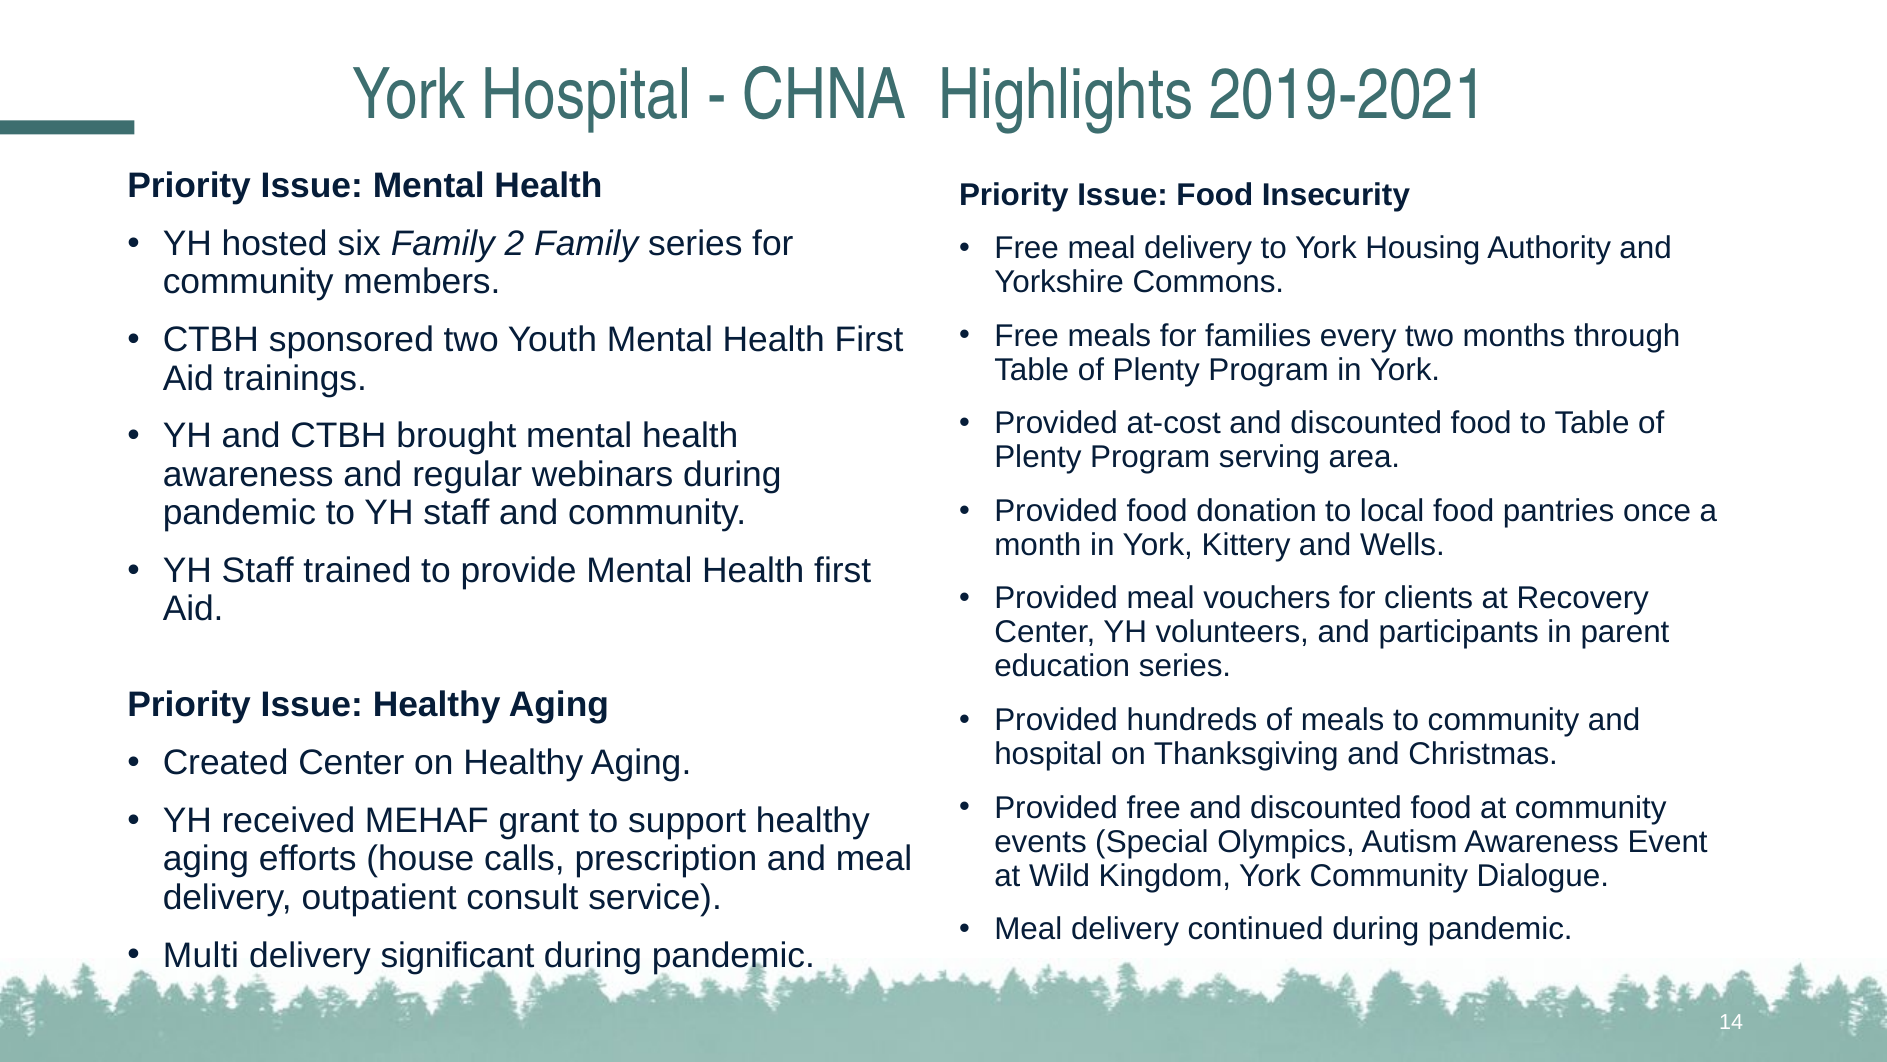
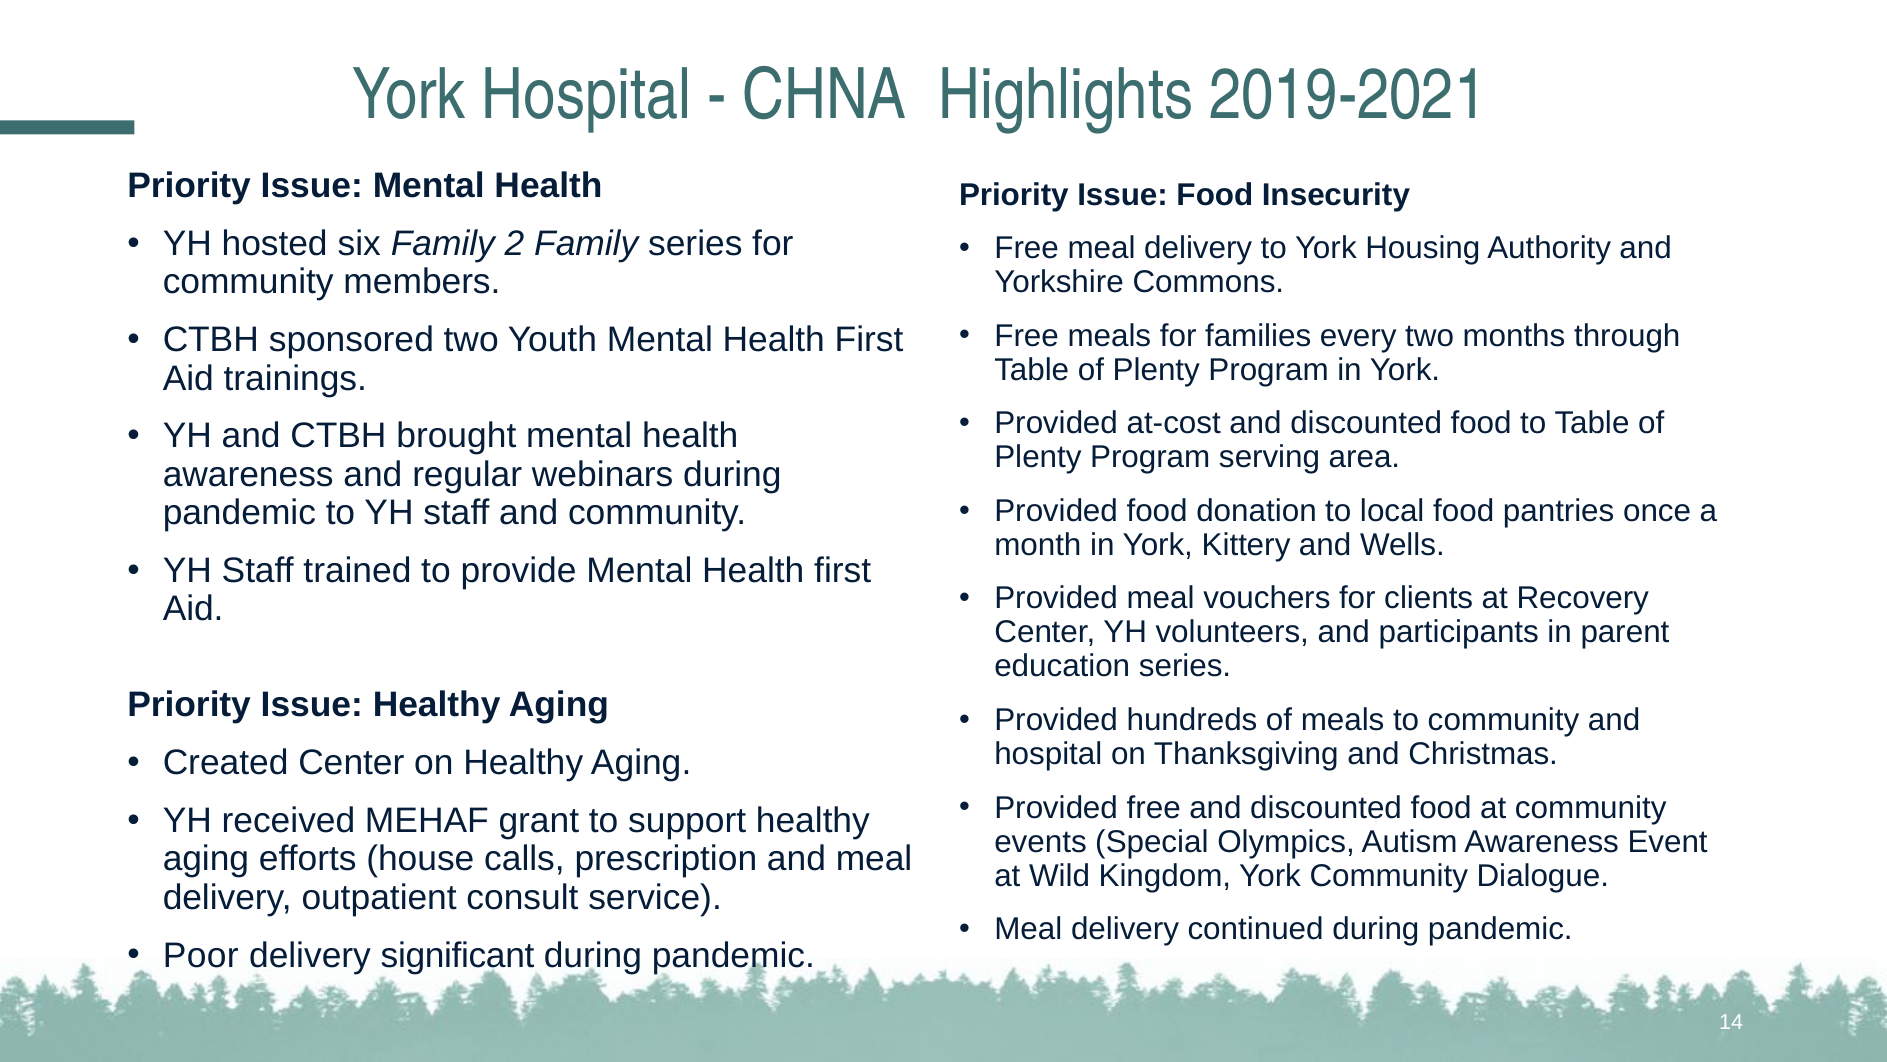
Multi: Multi -> Poor
